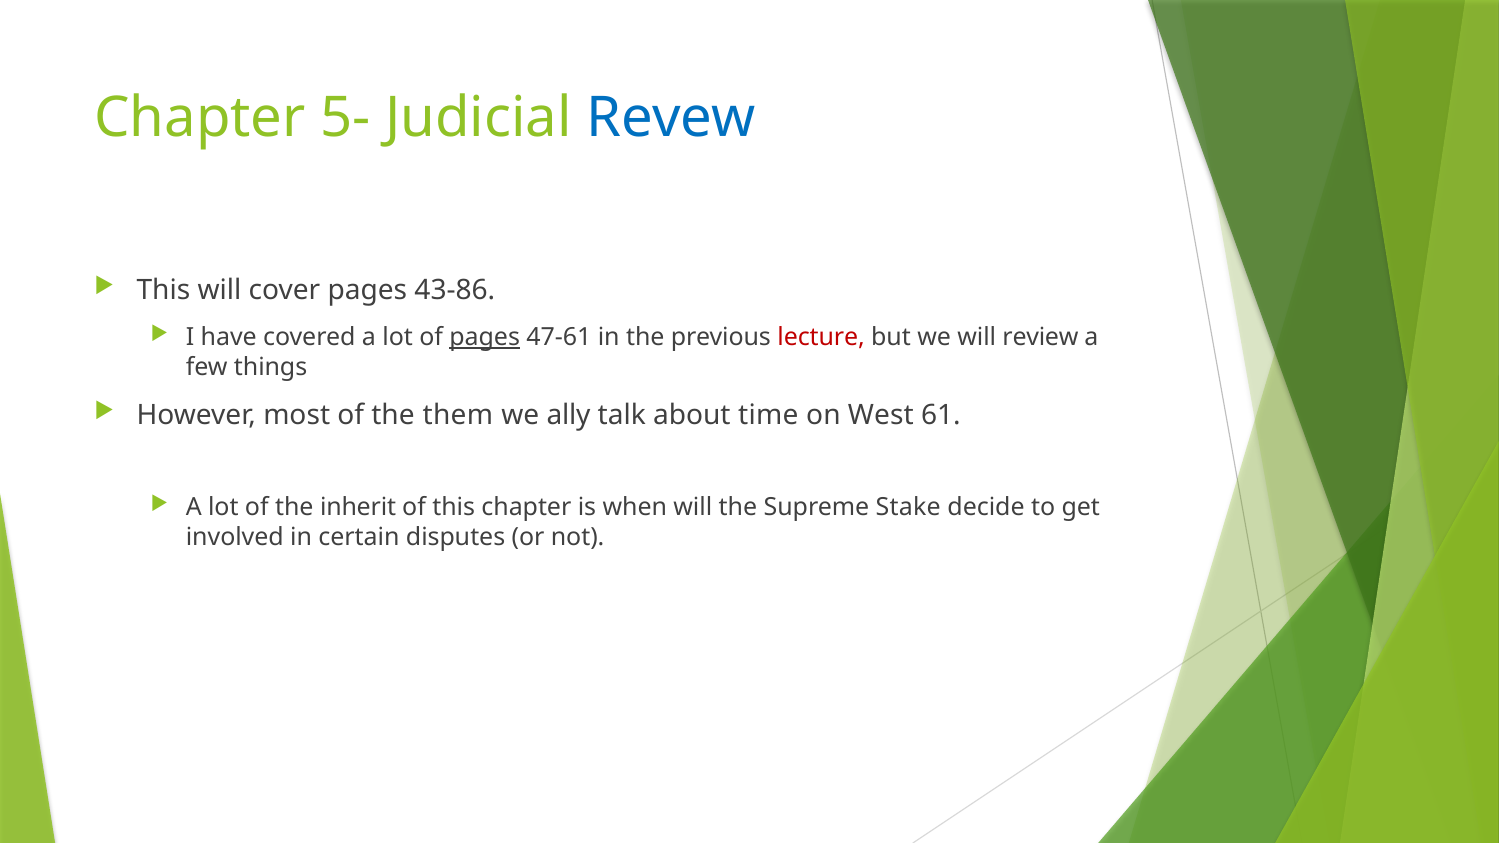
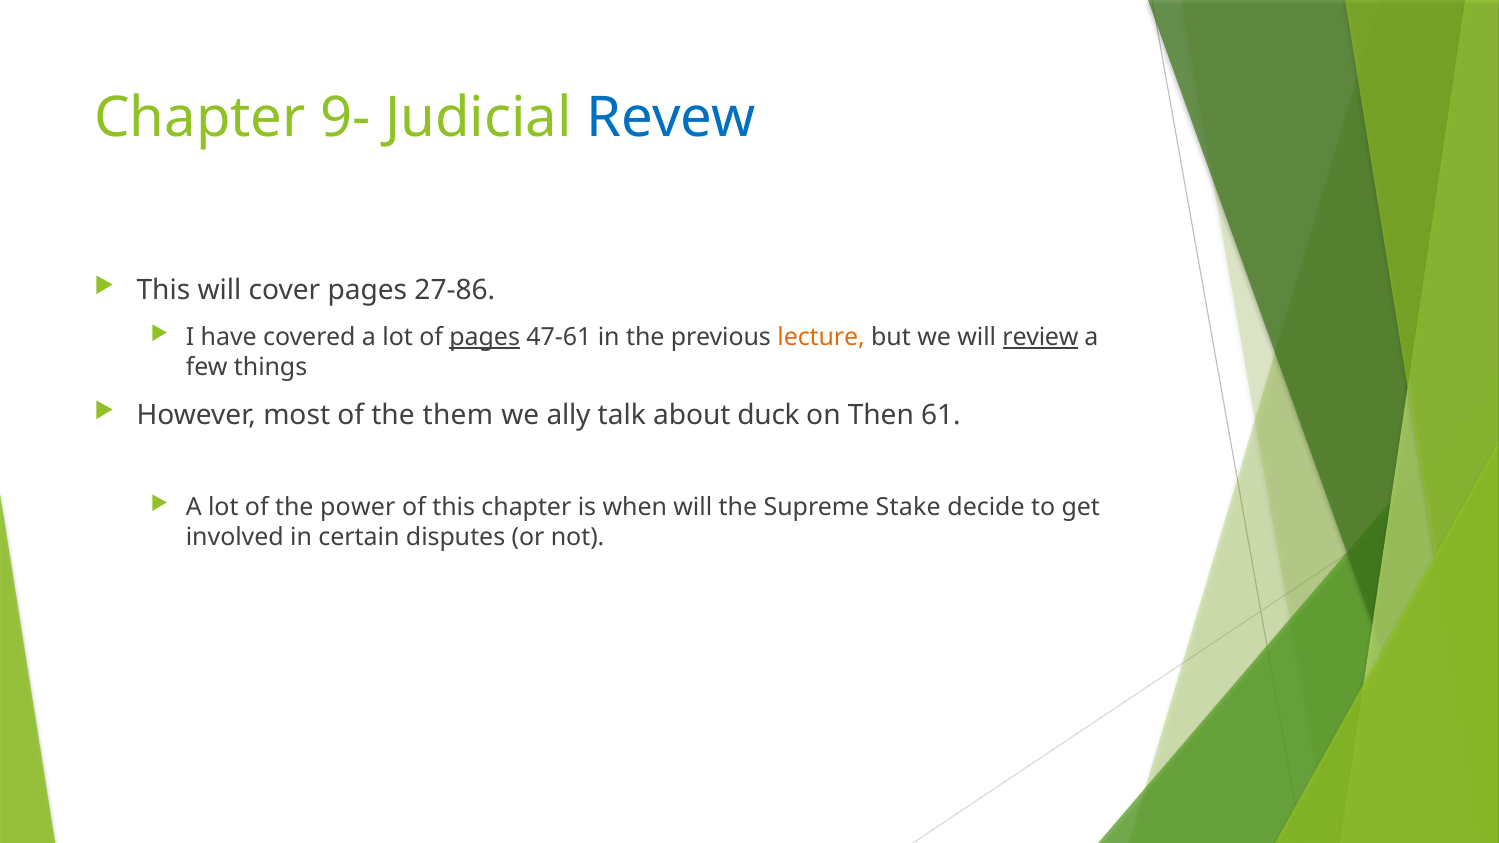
5-: 5- -> 9-
43-86: 43-86 -> 27-86
lecture colour: red -> orange
review underline: none -> present
time: time -> duck
West: West -> Then
inherit: inherit -> power
